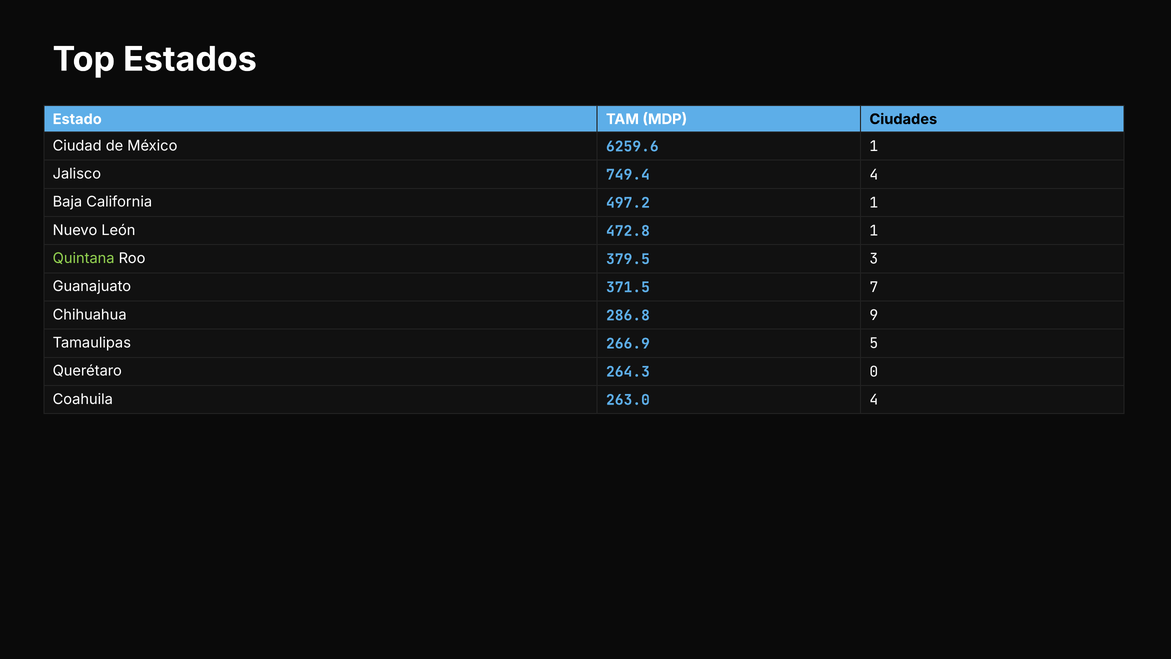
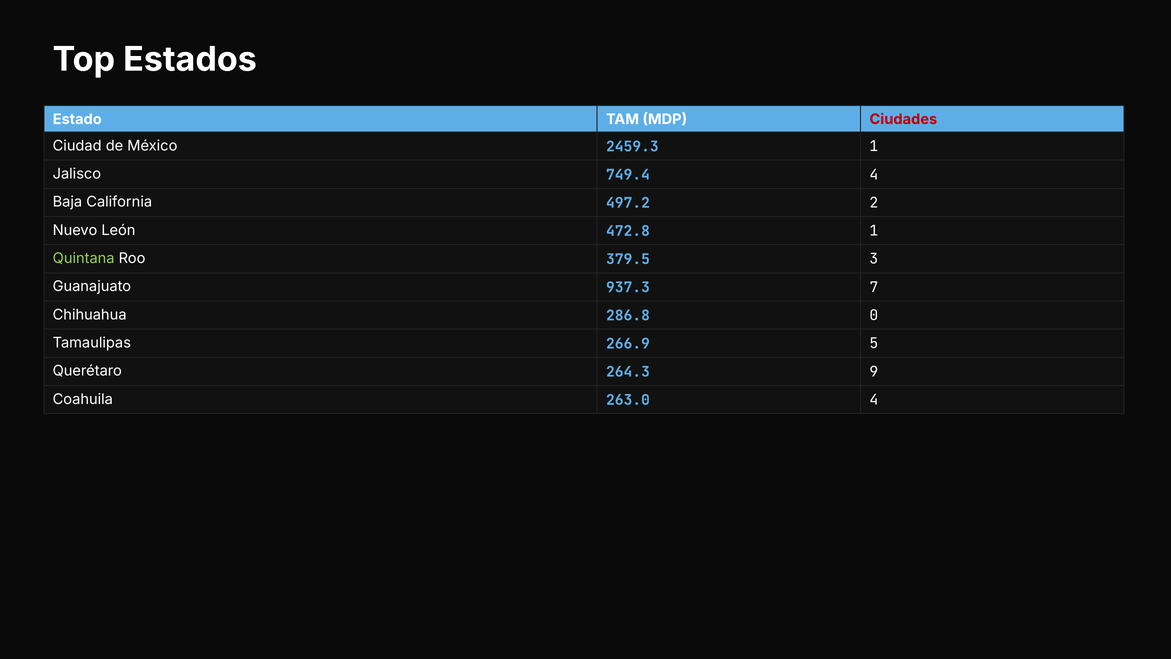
Ciudades colour: black -> red
6259.6: 6259.6 -> 2459.3
497.2 1: 1 -> 2
371.5: 371.5 -> 937.3
9: 9 -> 0
0: 0 -> 9
